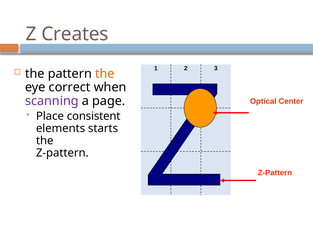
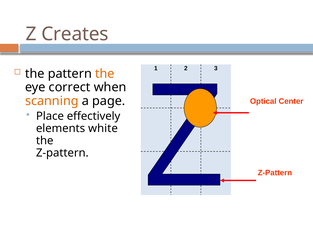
scanning colour: purple -> orange
consistent: consistent -> effectively
starts: starts -> white
